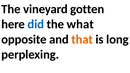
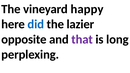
gotten: gotten -> happy
what: what -> lazier
that colour: orange -> purple
